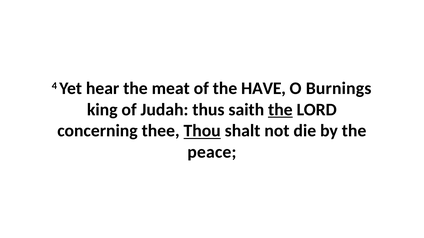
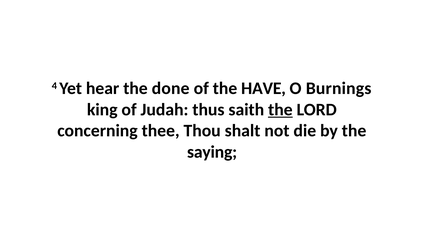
meat: meat -> done
Thou underline: present -> none
peace: peace -> saying
